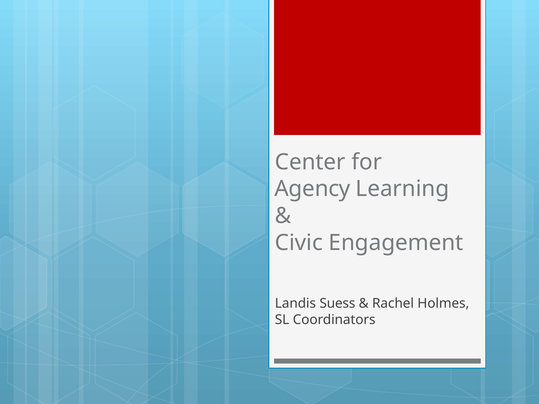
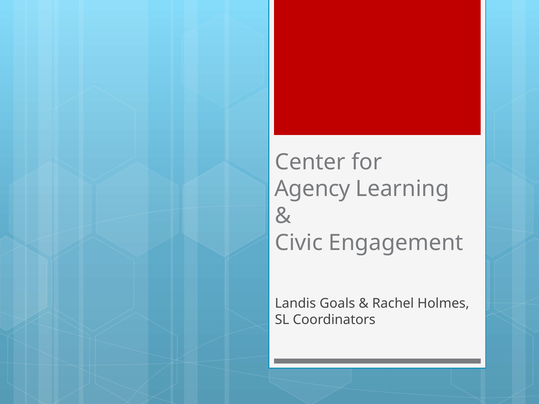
Suess: Suess -> Goals
